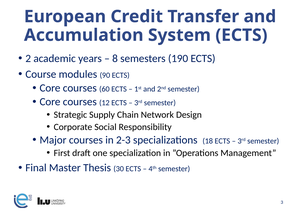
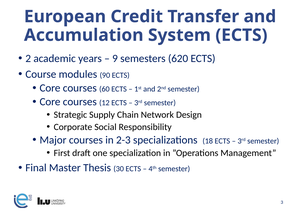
8: 8 -> 9
190: 190 -> 620
